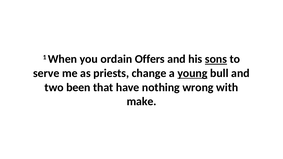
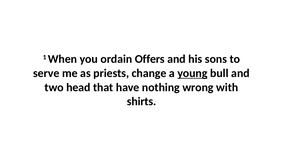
sons underline: present -> none
been: been -> head
make: make -> shirts
